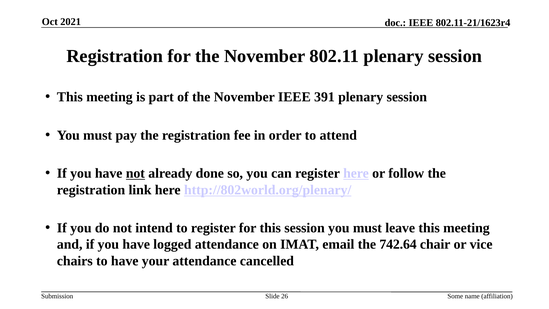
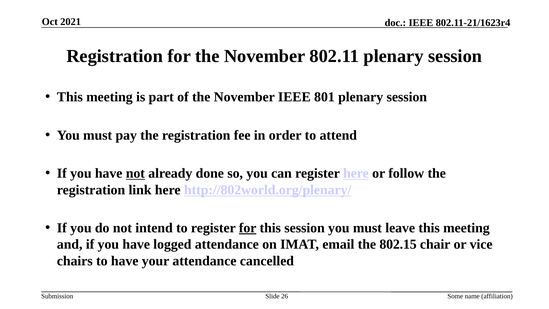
391: 391 -> 801
for at (248, 228) underline: none -> present
742.64: 742.64 -> 802.15
